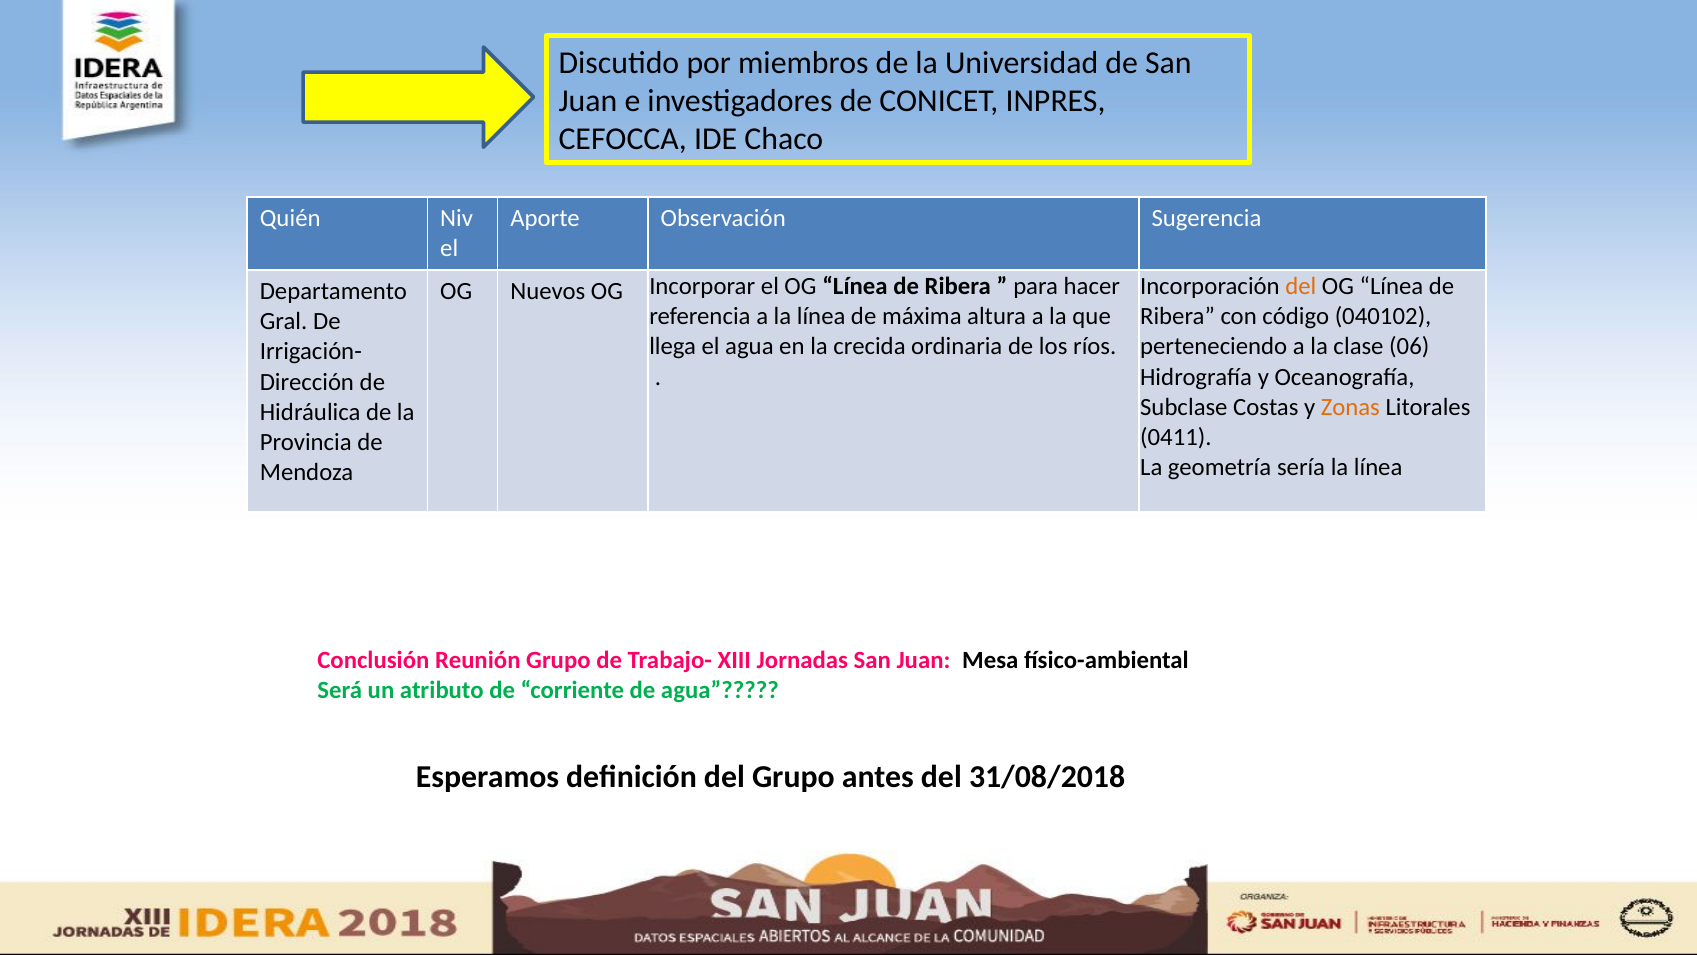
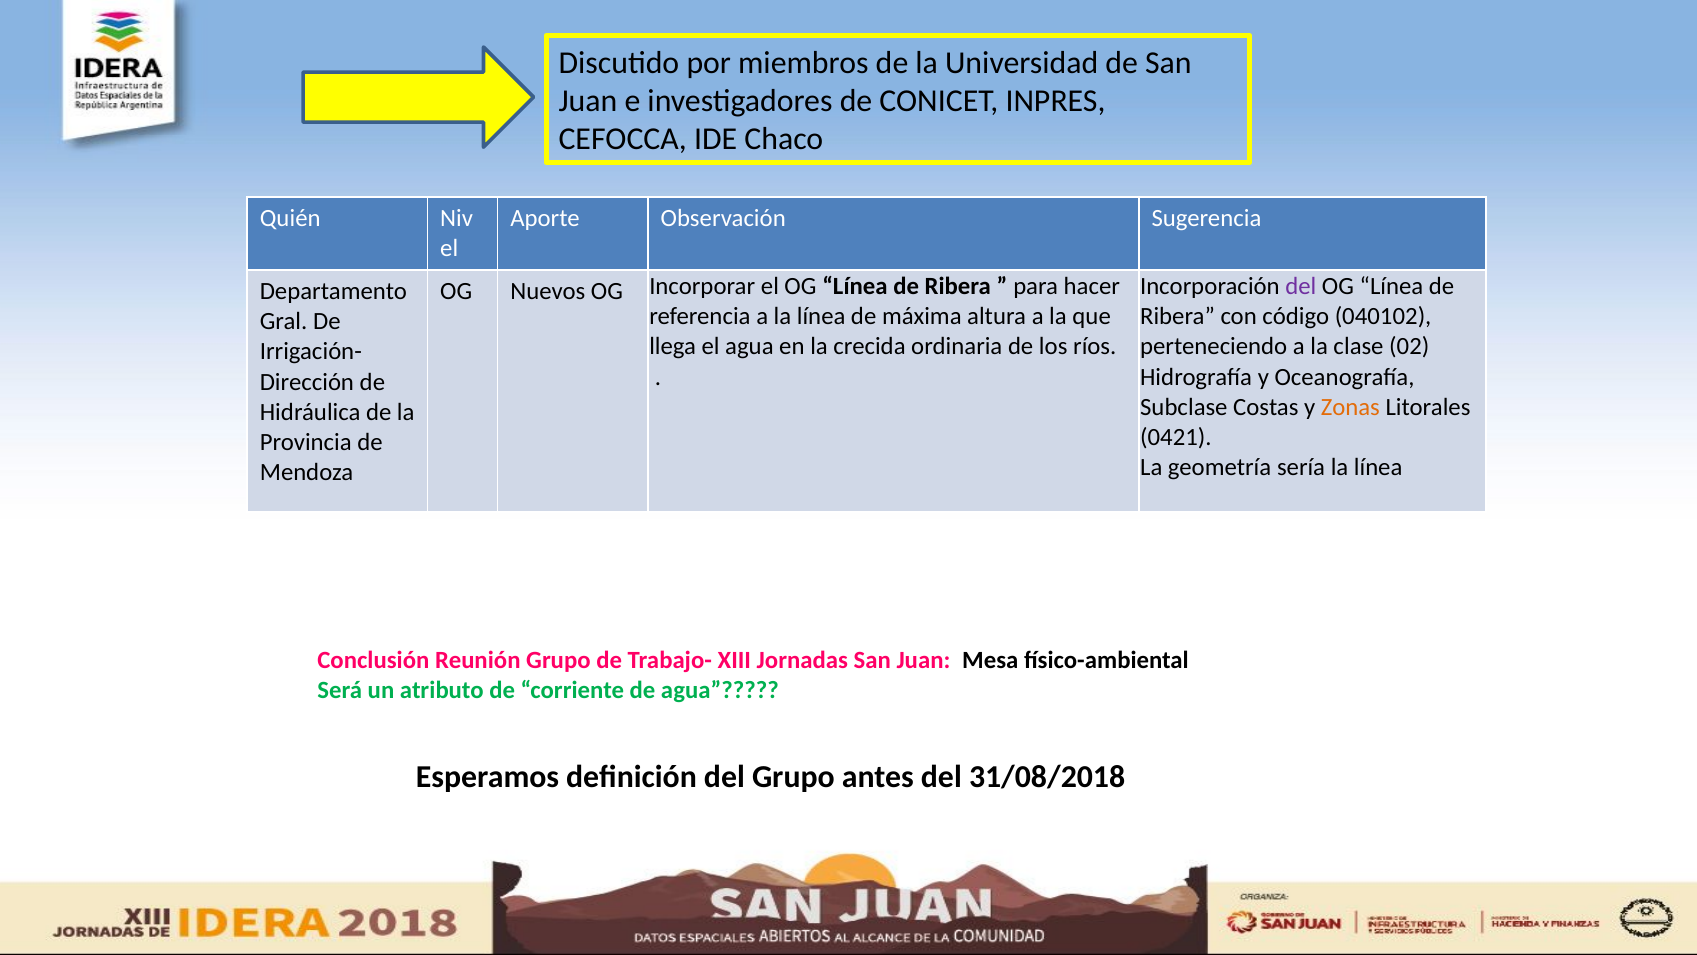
del at (1301, 286) colour: orange -> purple
06: 06 -> 02
0411: 0411 -> 0421
